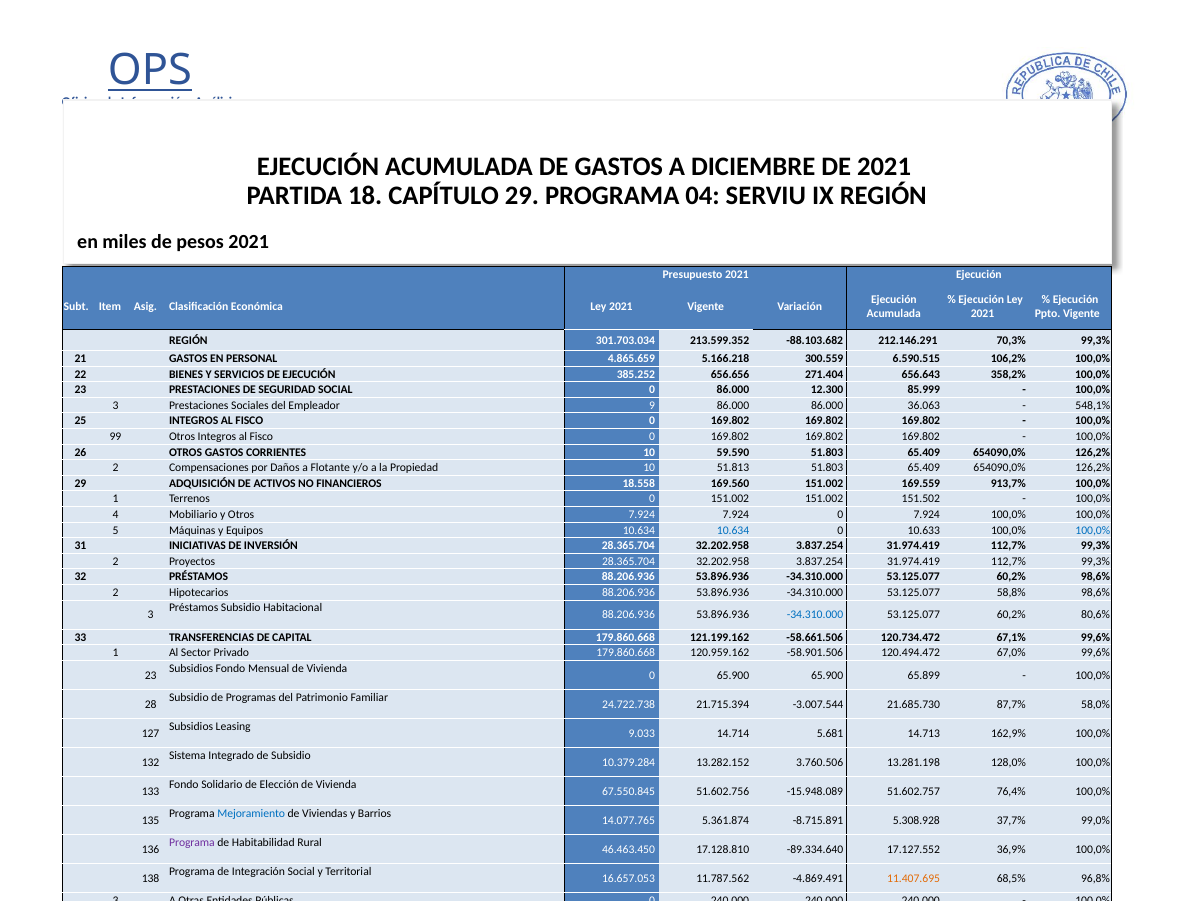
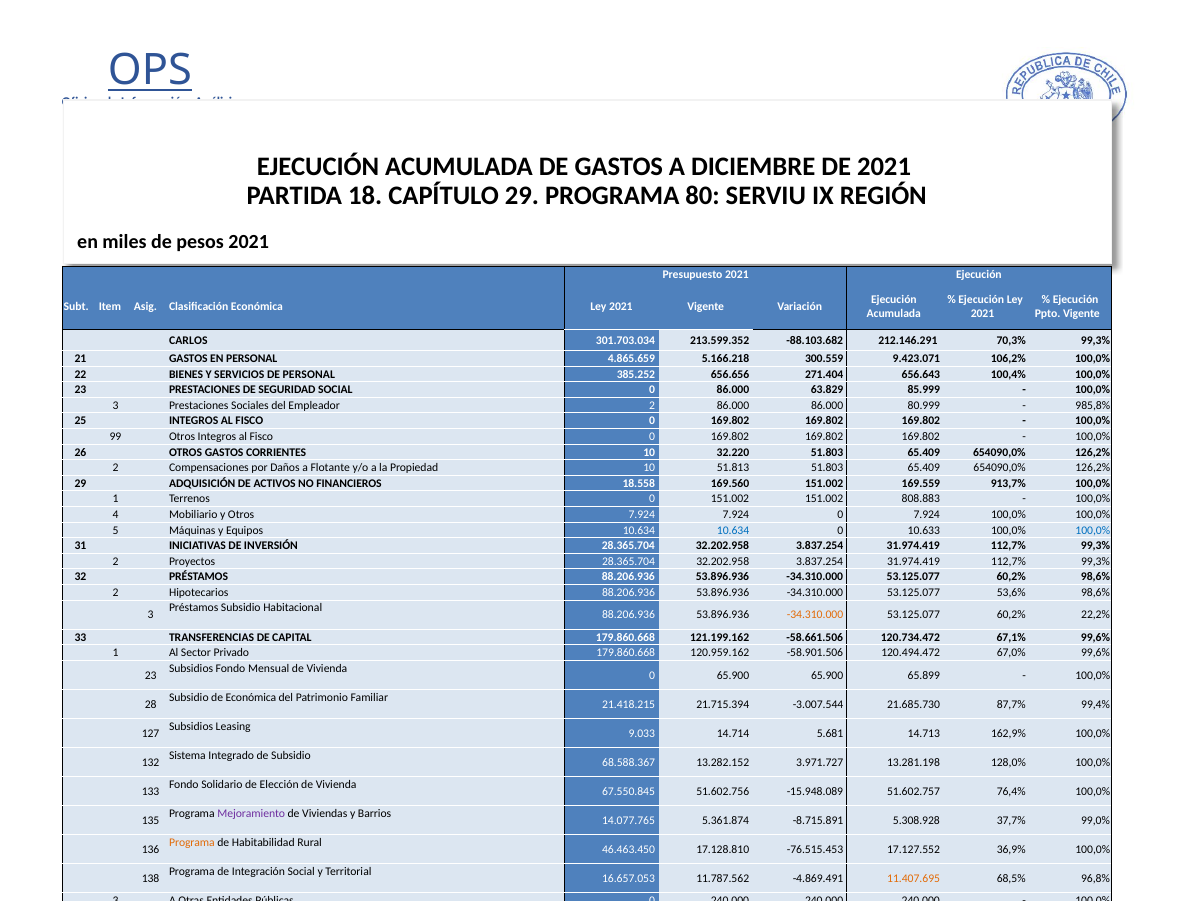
04: 04 -> 80
REGIÓN at (188, 341): REGIÓN -> CARLOS
6.590.515: 6.590.515 -> 9.423.071
SERVICIOS DE EJECUCIÓN: EJECUCIÓN -> PERSONAL
358,2%: 358,2% -> 100,4%
12.300: 12.300 -> 63.829
Empleador 9: 9 -> 2
36.063: 36.063 -> 80.999
548,1%: 548,1% -> 985,8%
59.590: 59.590 -> 32.220
151.502: 151.502 -> 808.883
58,8%: 58,8% -> 53,6%
-34.310.000 at (815, 615) colour: blue -> orange
80,6%: 80,6% -> 22,2%
de Programas: Programas -> Económica
24.722.738: 24.722.738 -> 21.418.215
58,0%: 58,0% -> 99,4%
10.379.284: 10.379.284 -> 68.588.367
3.760.506: 3.760.506 -> 3.971.727
Mejoramiento colour: blue -> purple
Programa at (192, 843) colour: purple -> orange
-89.334.640: -89.334.640 -> -76.515.453
